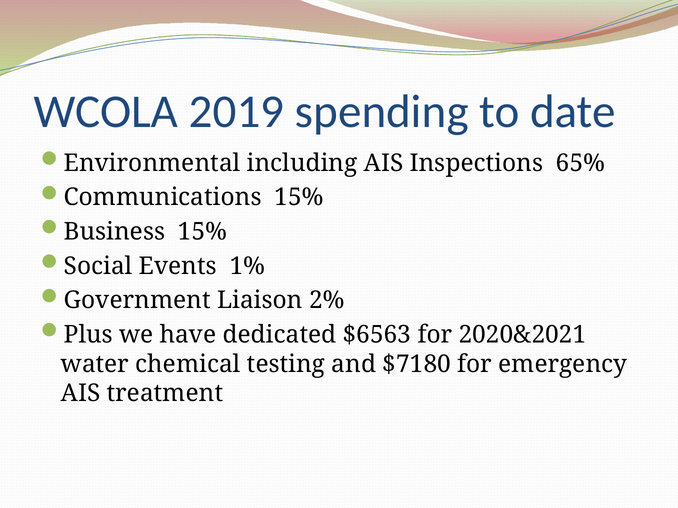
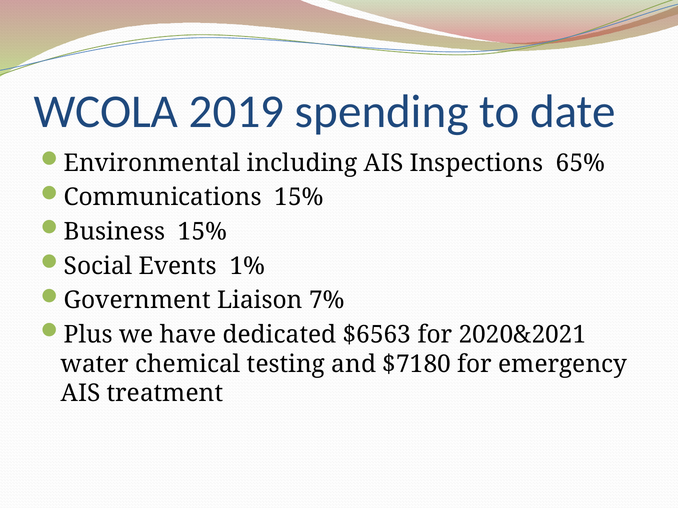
2%: 2% -> 7%
